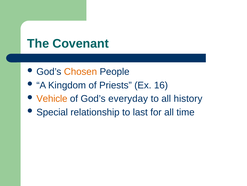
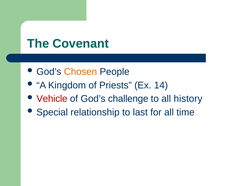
16: 16 -> 14
Vehicle colour: orange -> red
everyday: everyday -> challenge
